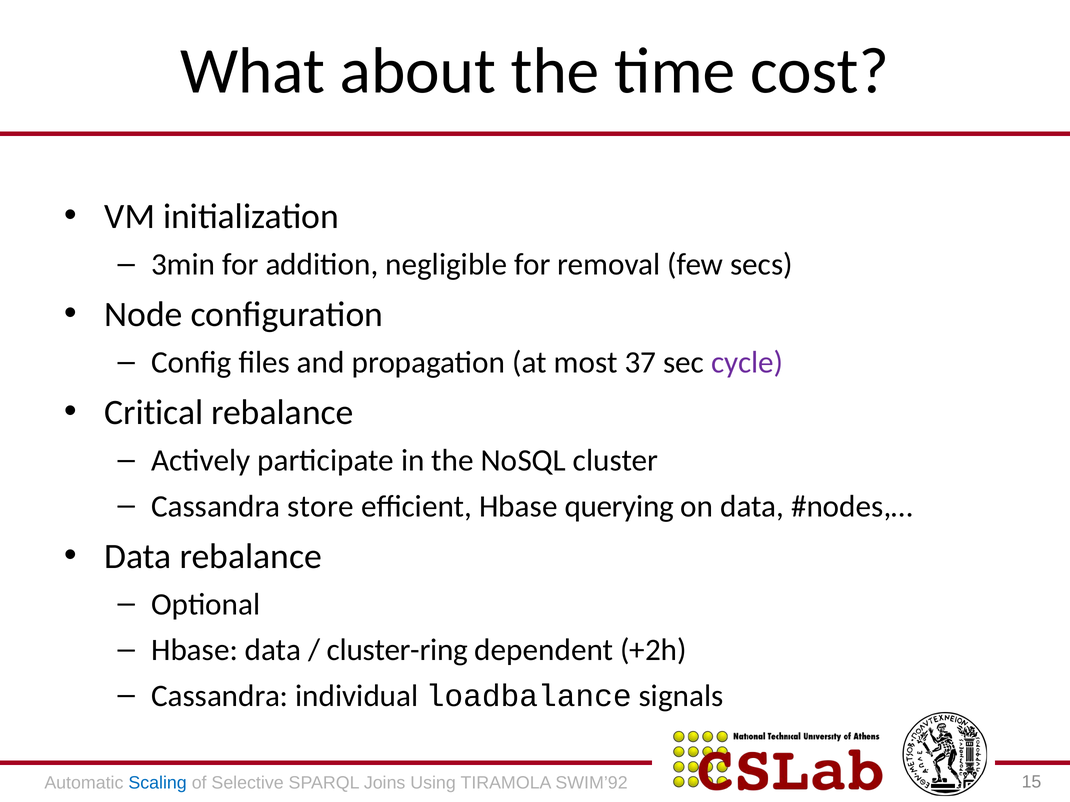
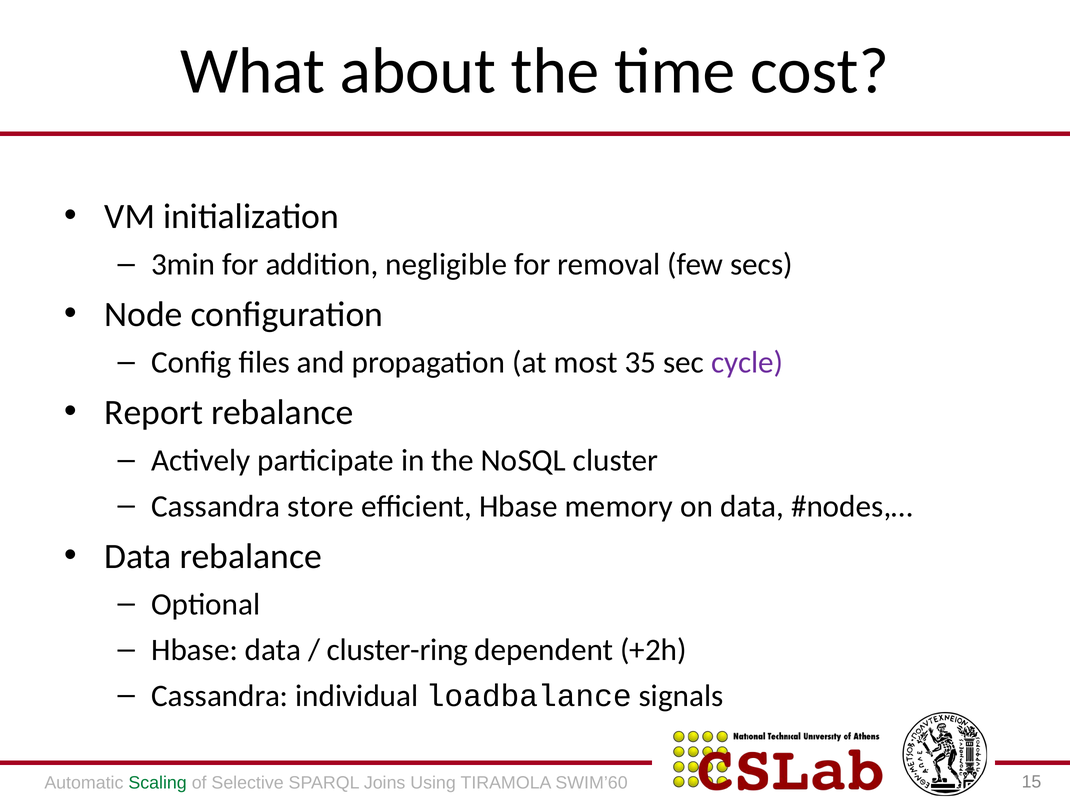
37: 37 -> 35
Critical: Critical -> Report
querying: querying -> memory
Scaling colour: blue -> green
SWIM’92: SWIM’92 -> SWIM’60
